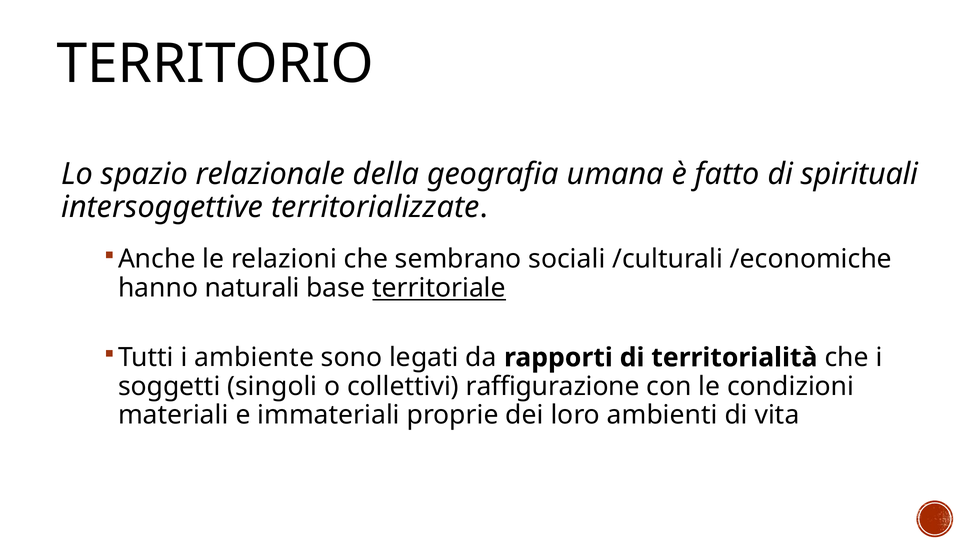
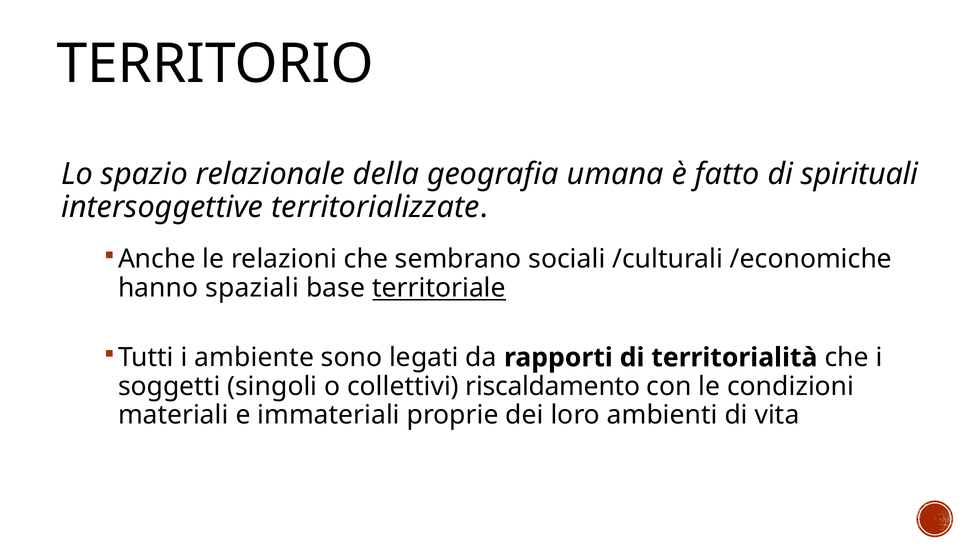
naturali: naturali -> spaziali
raffigurazione: raffigurazione -> riscaldamento
